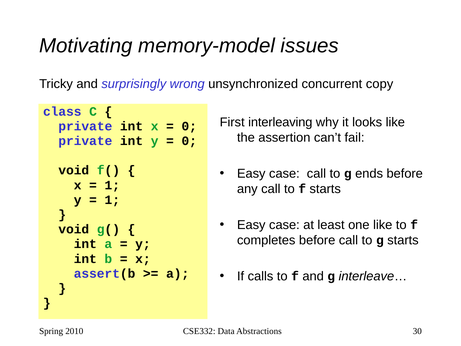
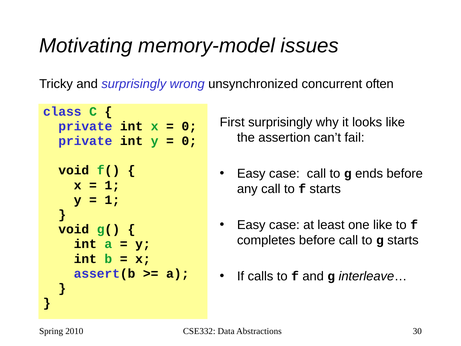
copy: copy -> often
First interleaving: interleaving -> surprisingly
